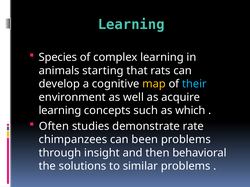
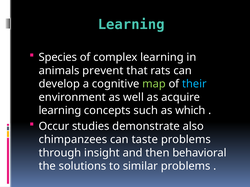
starting: starting -> prevent
map colour: yellow -> light green
Often: Often -> Occur
rate: rate -> also
been: been -> taste
